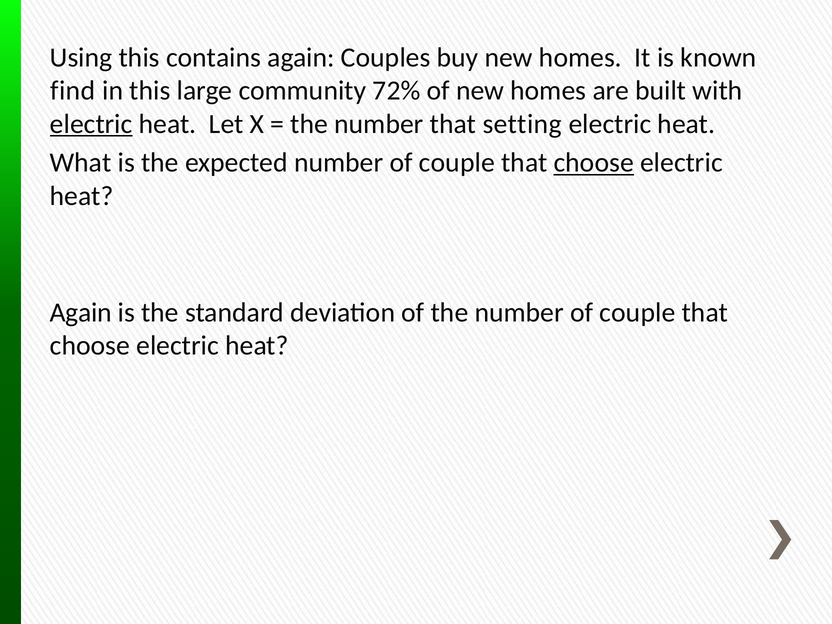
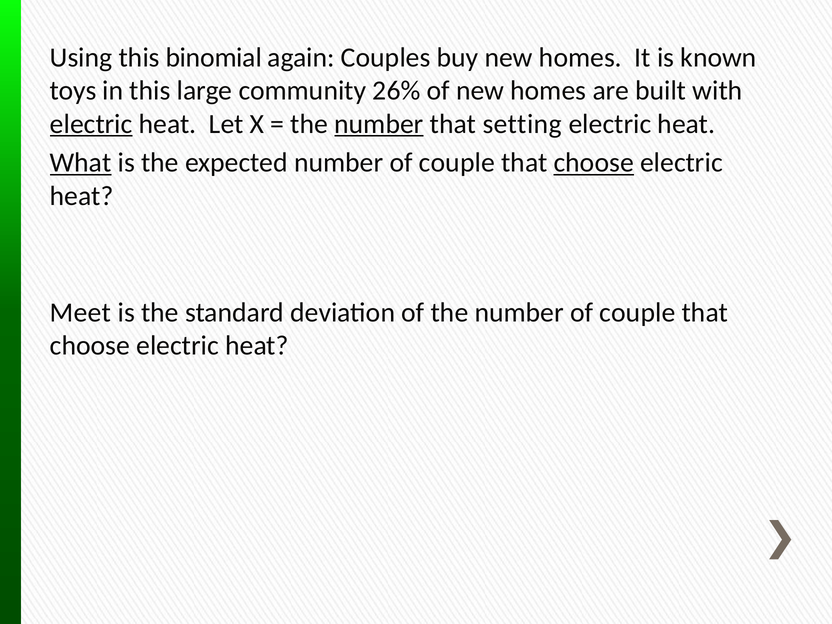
contains: contains -> binomial
find: find -> toys
72%: 72% -> 26%
number at (379, 124) underline: none -> present
What underline: none -> present
Again at (81, 313): Again -> Meet
